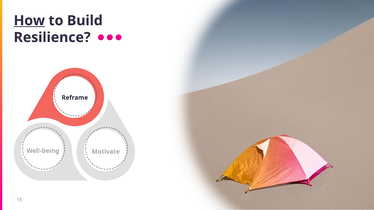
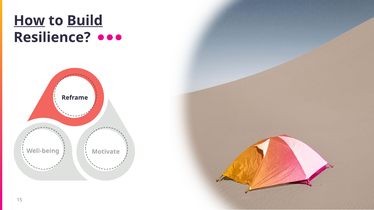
Build underline: none -> present
